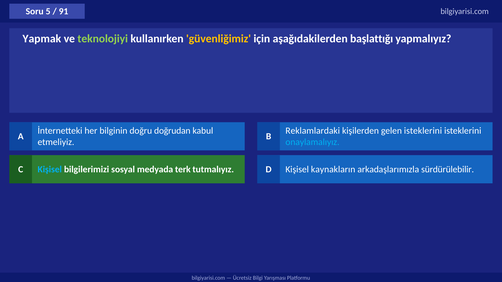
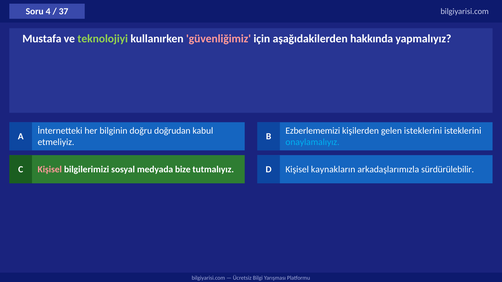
5: 5 -> 4
91: 91 -> 37
Yapmak: Yapmak -> Mustafa
güvenliğimiz colour: yellow -> pink
başlattığı: başlattığı -> hakkında
Reklamlardaki: Reklamlardaki -> Ezberlememizi
Kişisel at (50, 170) colour: light blue -> pink
terk: terk -> bize
